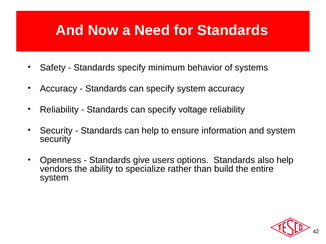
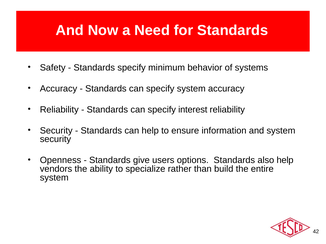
voltage: voltage -> interest
